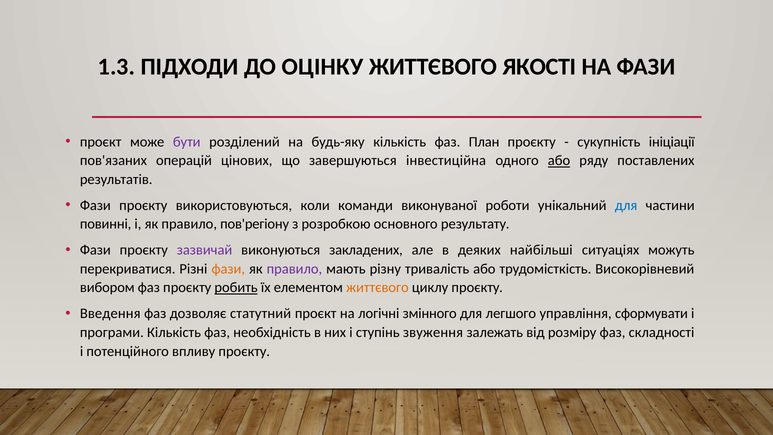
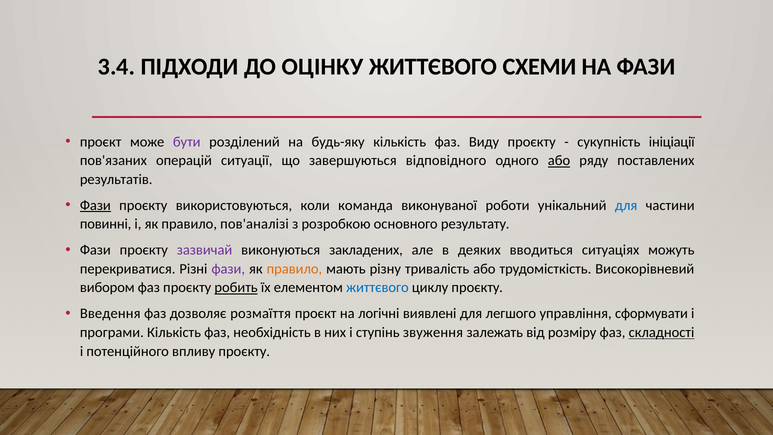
1.3: 1.3 -> 3.4
ЯКОСТІ: ЯКОСТІ -> СХЕМИ
План: План -> Виду
цінових: цінових -> ситуації
інвестиційна: інвестиційна -> відповідного
Фази at (95, 205) underline: none -> present
команди: команди -> команда
пов'регіону: пов'регіону -> пов'аналізі
найбільші: найбільші -> вводиться
фази at (228, 269) colour: orange -> purple
правило at (294, 269) colour: purple -> orange
життєвого at (377, 288) colour: orange -> blue
статутний: статутний -> розмаїття
змінного: змінного -> виявлені
складності underline: none -> present
